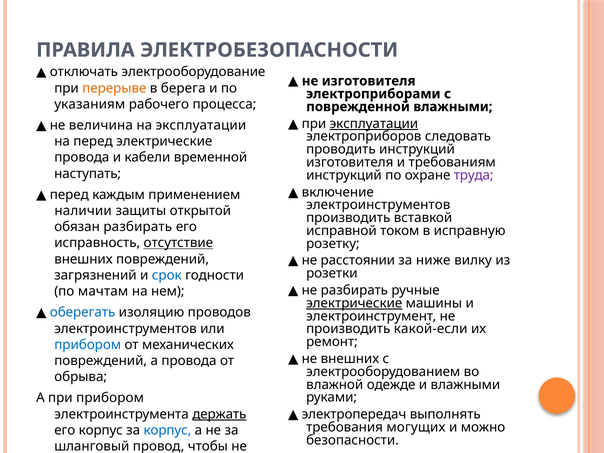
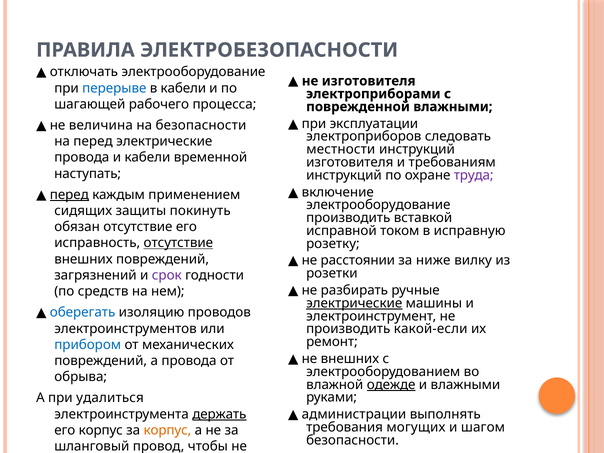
перерыве colour: orange -> blue
в берега: берега -> кабели
указаниям: указаниям -> шагающей
эксплуатации at (374, 124) underline: present -> none
на эксплуатации: эксплуатации -> безопасности
проводить: проводить -> местности
перед at (69, 195) underline: none -> present
электроинструментов at (378, 205): электроинструментов -> электрооборудование
наличии: наличии -> сидящих
открытой: открытой -> покинуть
обязан разбирать: разбирать -> отсутствие
срок colour: blue -> purple
мачтам: мачтам -> средств
одежде underline: none -> present
при прибором: прибором -> удалиться
электропередач: электропередач -> администрации
можно: можно -> шагом
корпус at (167, 430) colour: blue -> orange
